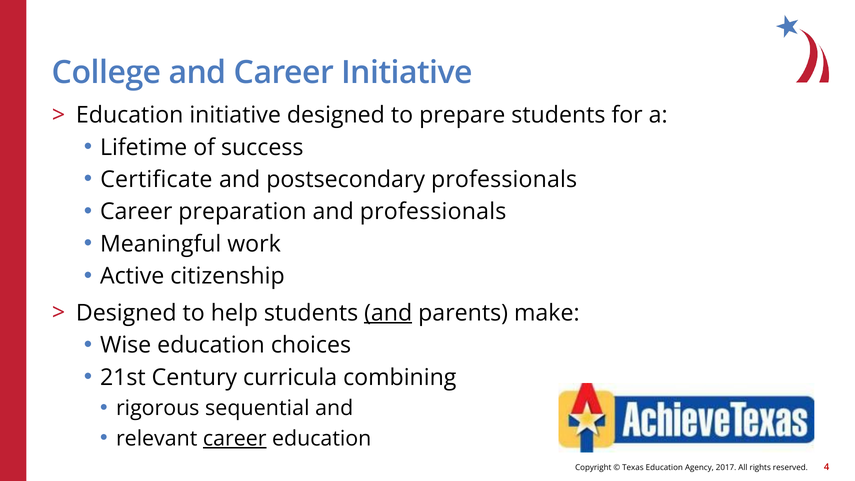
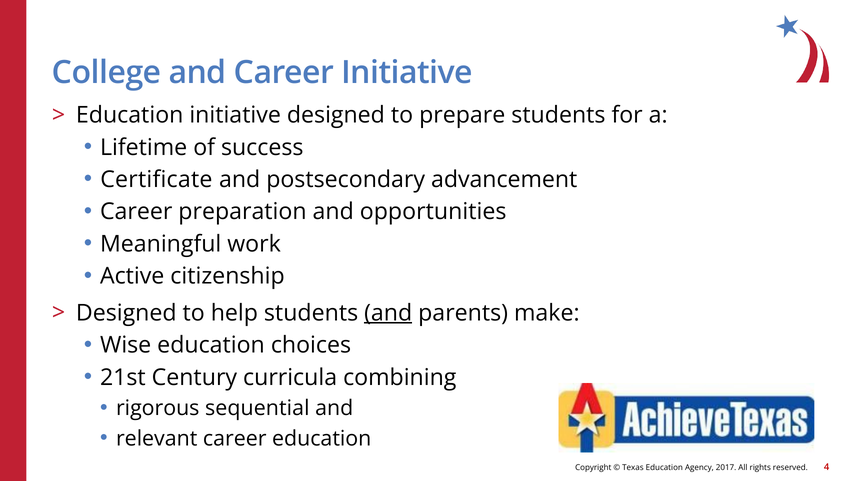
postsecondary professionals: professionals -> advancement
and professionals: professionals -> opportunities
career at (235, 438) underline: present -> none
